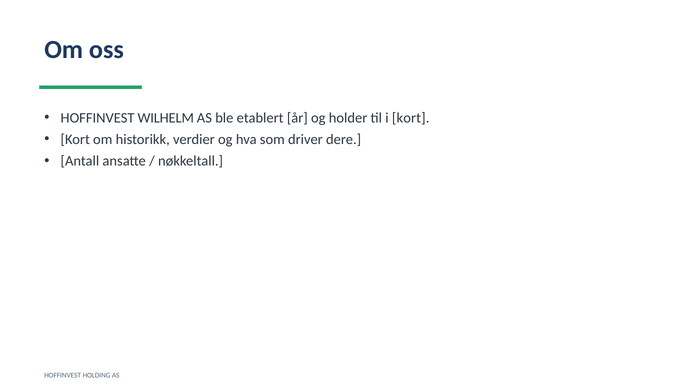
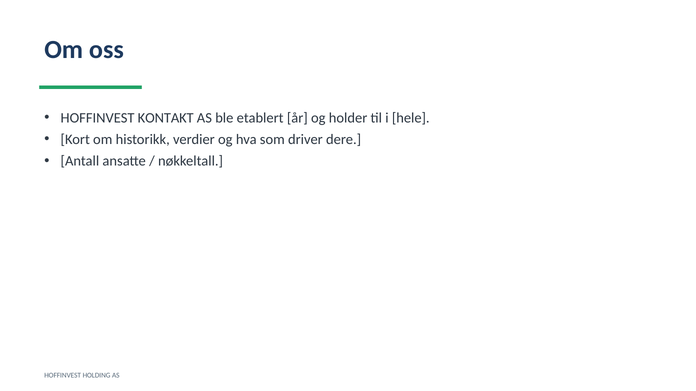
WILHELM: WILHELM -> KONTAKT
i kort: kort -> hele
